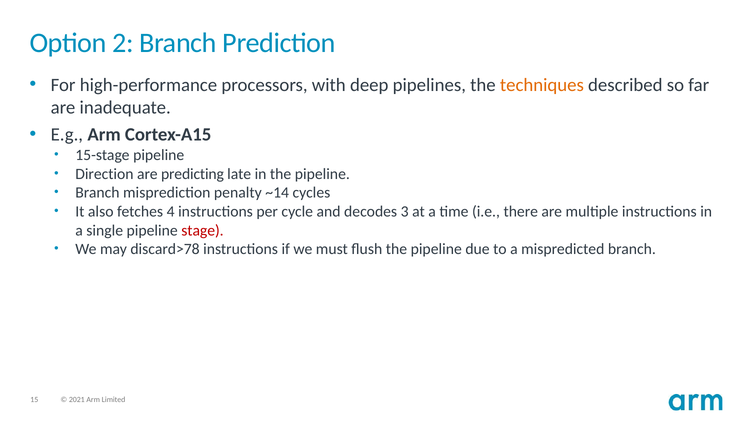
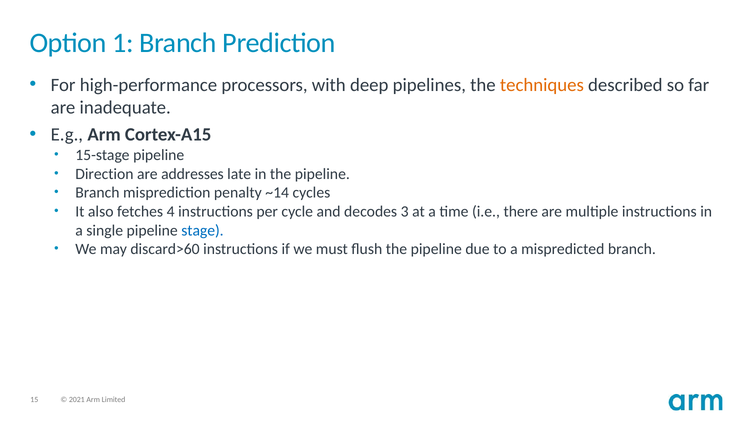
2: 2 -> 1
predicting: predicting -> addresses
stage colour: red -> blue
discard>78: discard>78 -> discard>60
